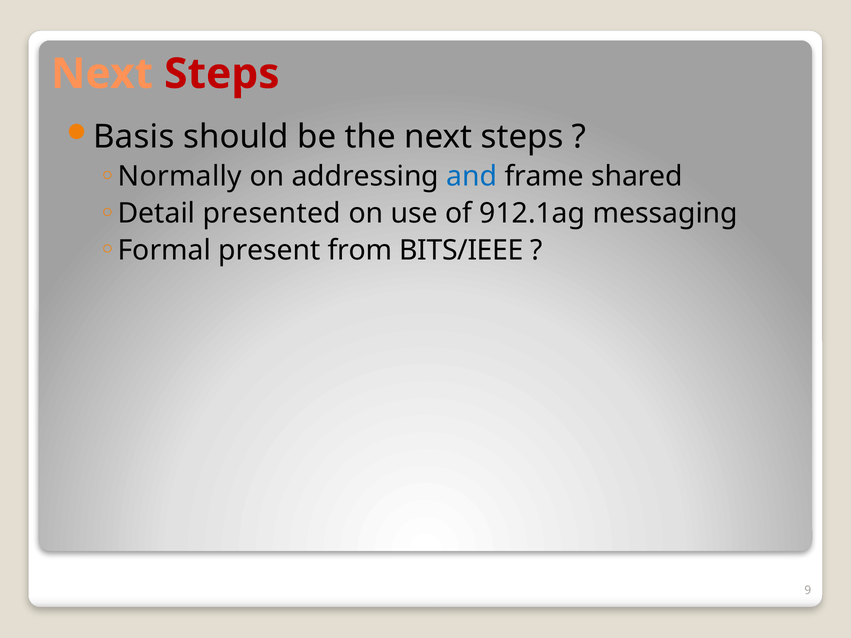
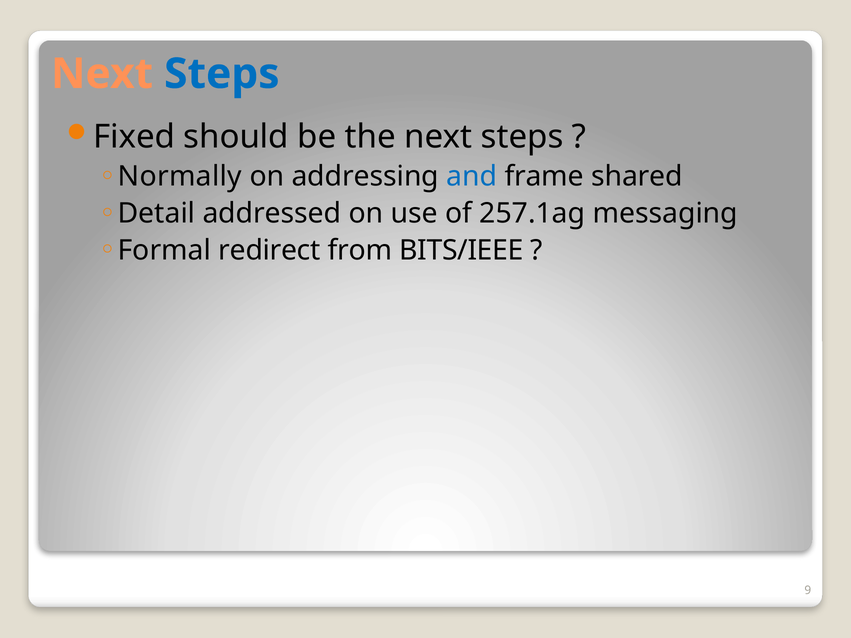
Steps at (222, 74) colour: red -> blue
Basis: Basis -> Fixed
presented: presented -> addressed
912.1ag: 912.1ag -> 257.1ag
present: present -> redirect
